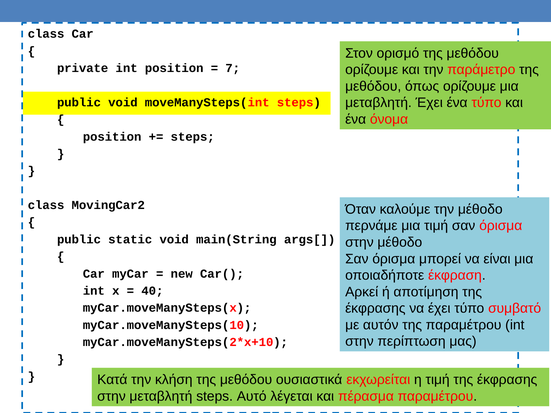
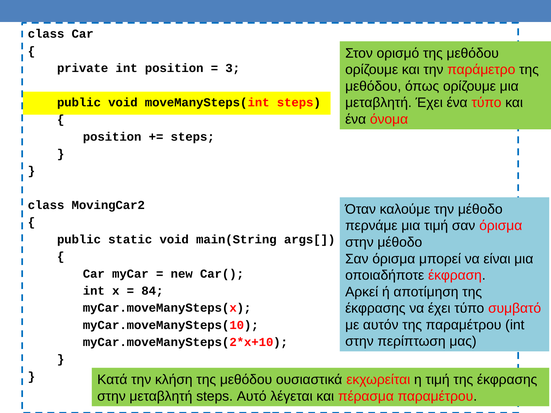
7: 7 -> 3
40: 40 -> 84
